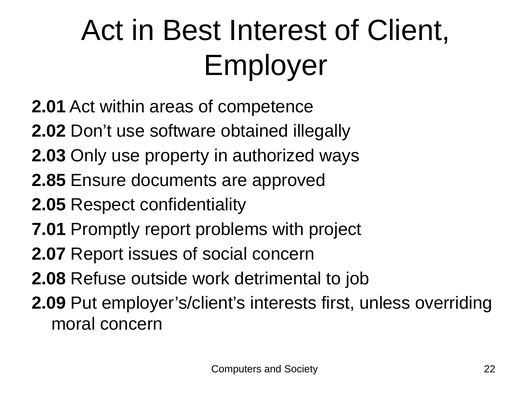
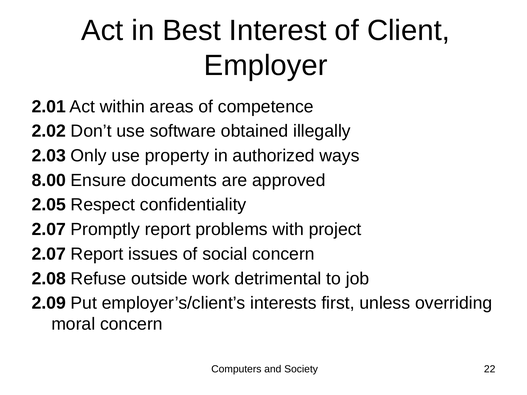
2.85: 2.85 -> 8.00
7.01 at (49, 230): 7.01 -> 2.07
